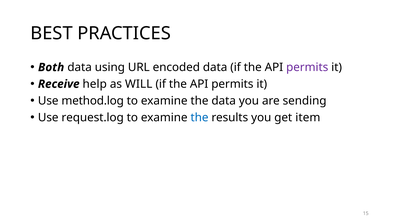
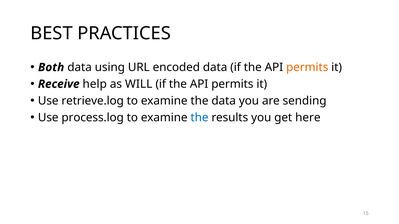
permits at (307, 67) colour: purple -> orange
method.log: method.log -> retrieve.log
request.log: request.log -> process.log
item: item -> here
